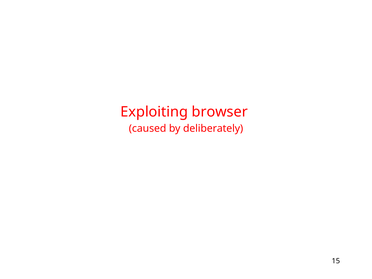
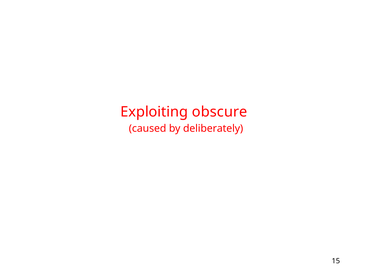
browser: browser -> obscure
